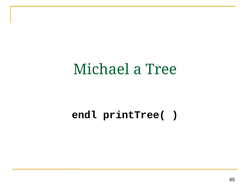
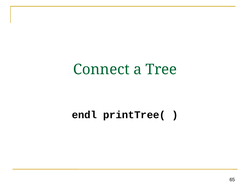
Michael: Michael -> Connect
